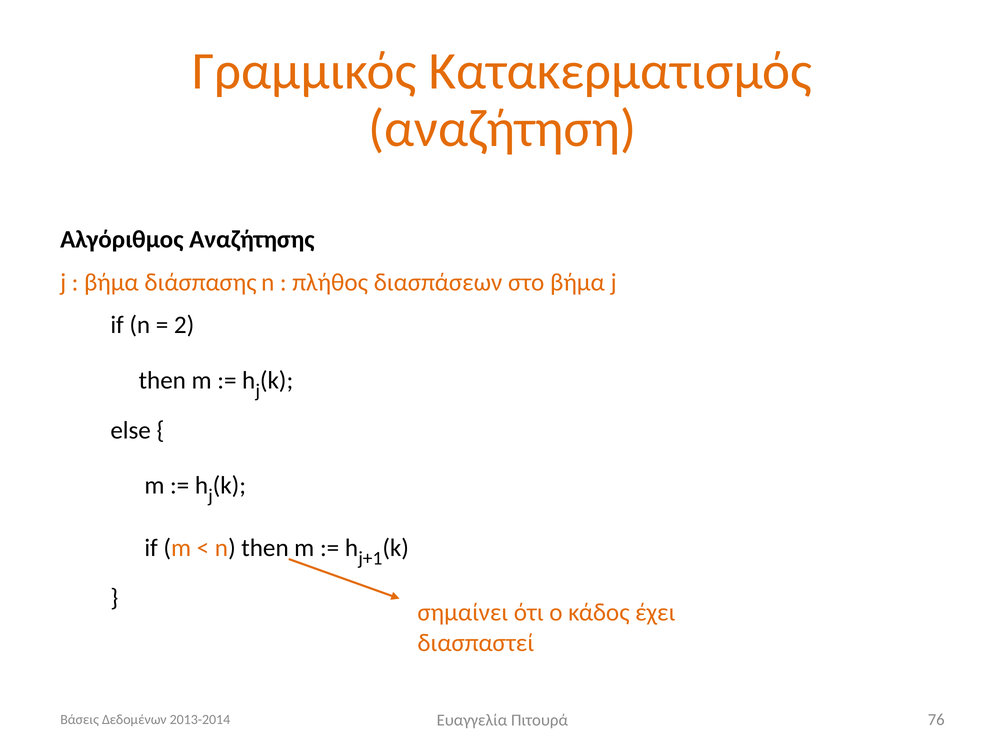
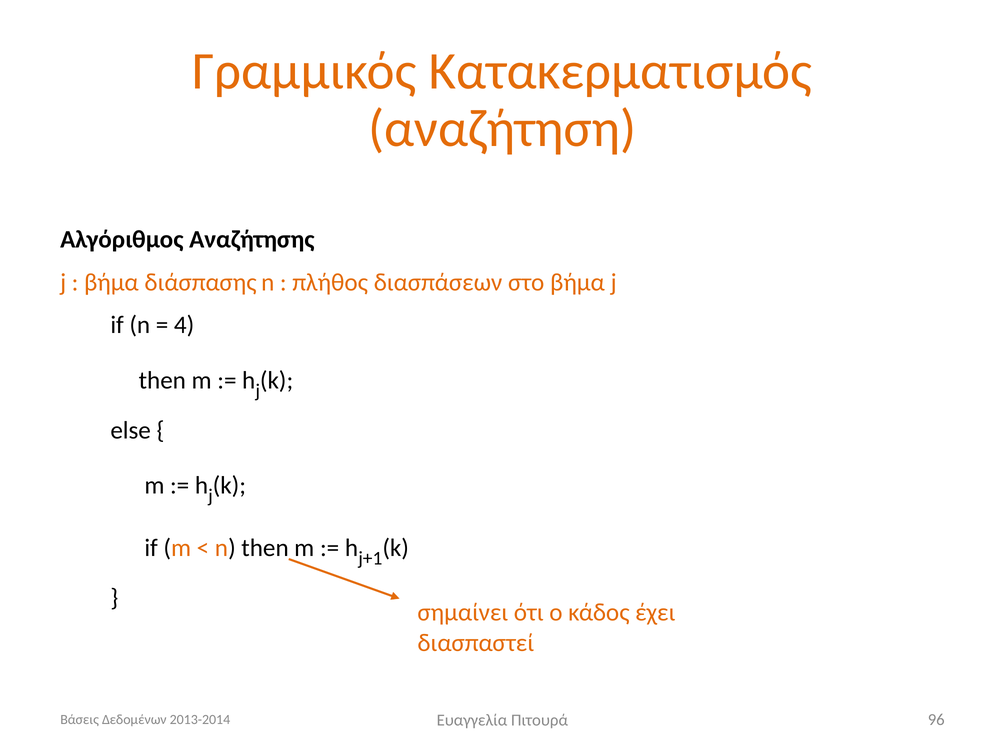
2: 2 -> 4
76: 76 -> 96
